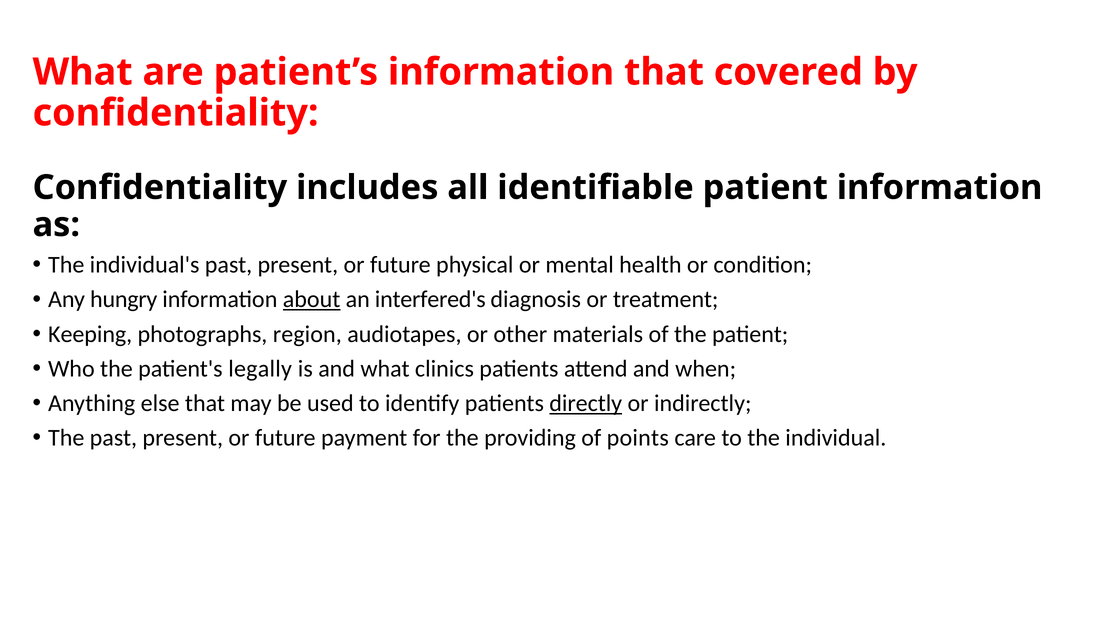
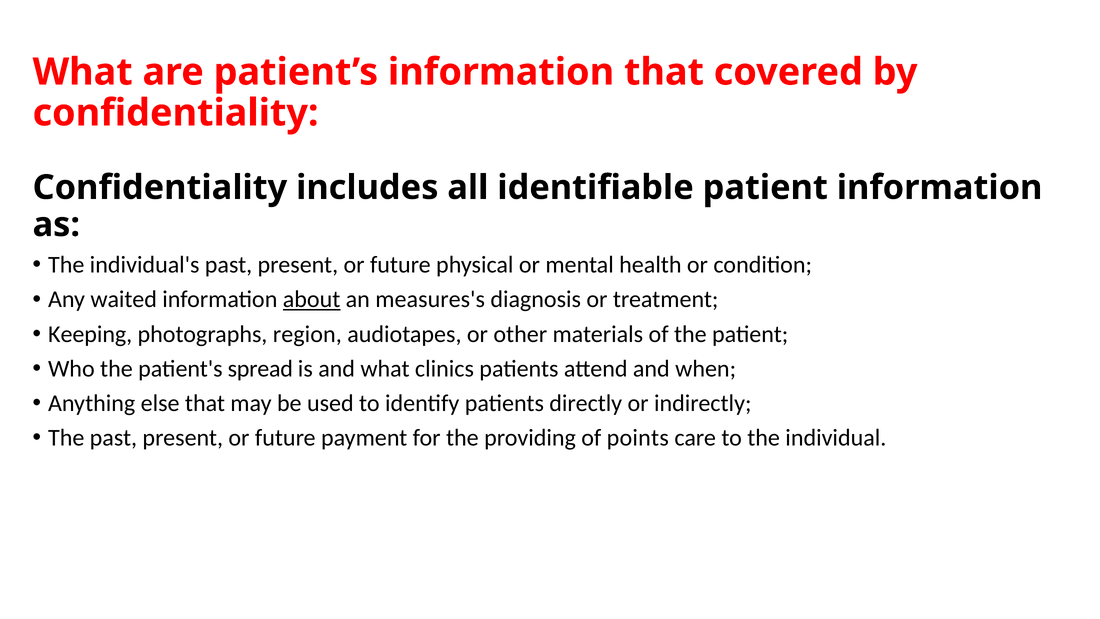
hungry: hungry -> waited
interfered's: interfered's -> measures's
legally: legally -> spread
directly underline: present -> none
